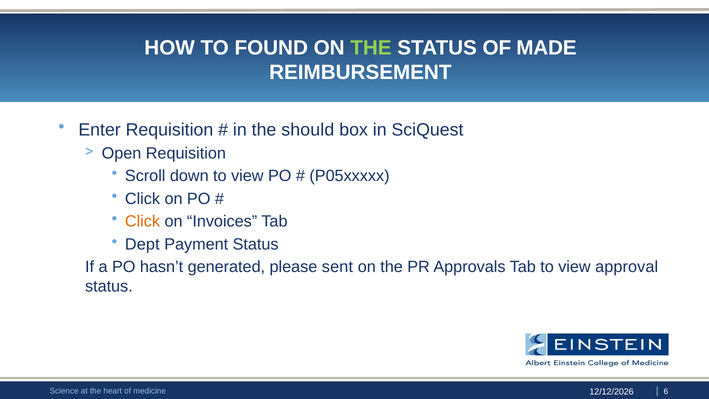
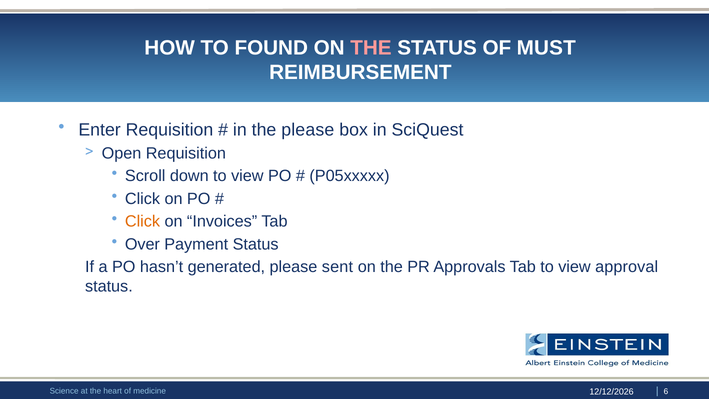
THE at (371, 48) colour: light green -> pink
MADE: MADE -> MUST
the should: should -> please
Dept: Dept -> Over
